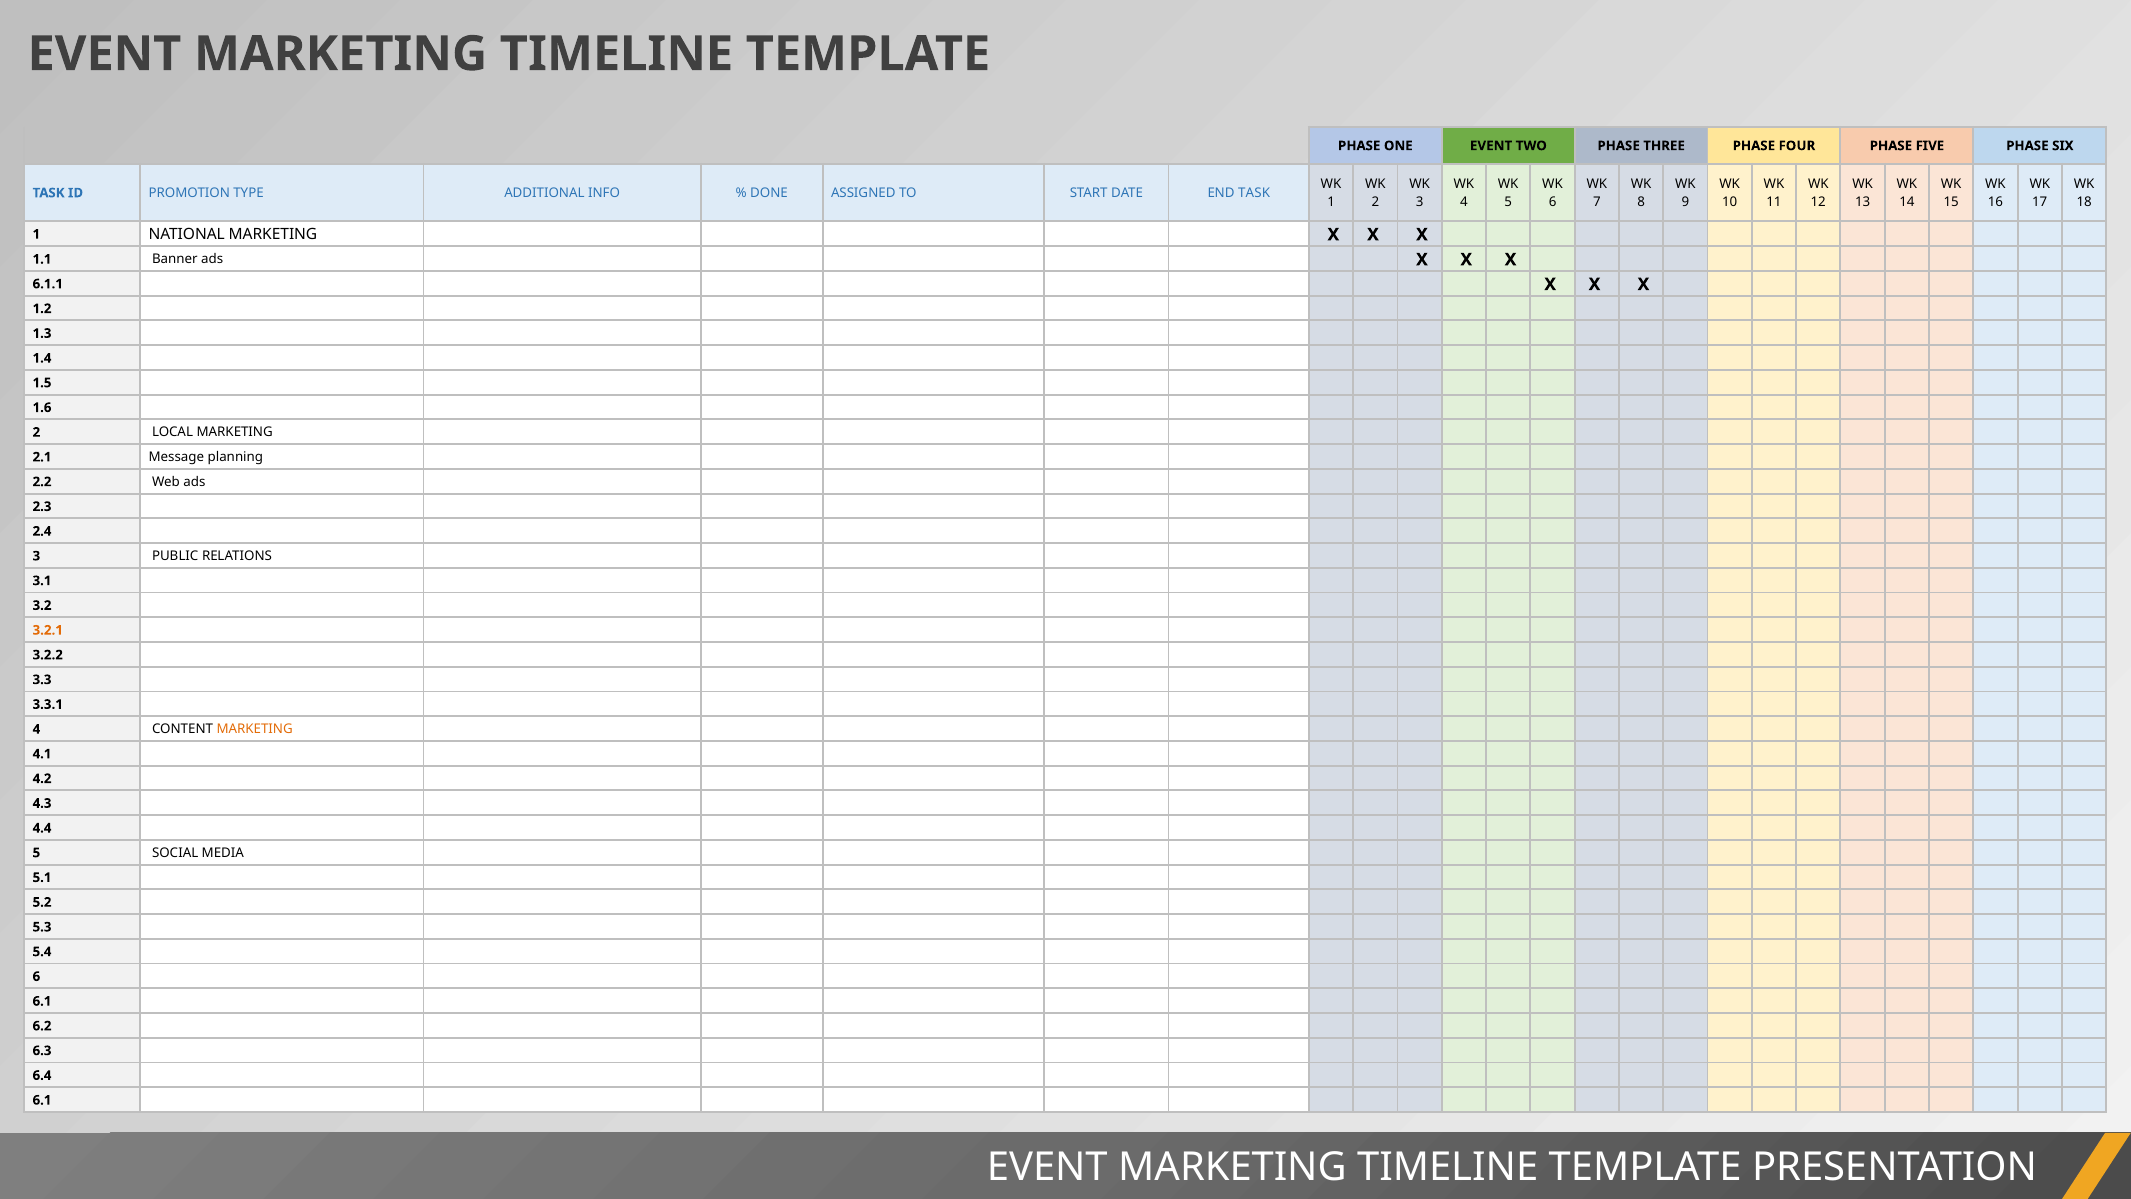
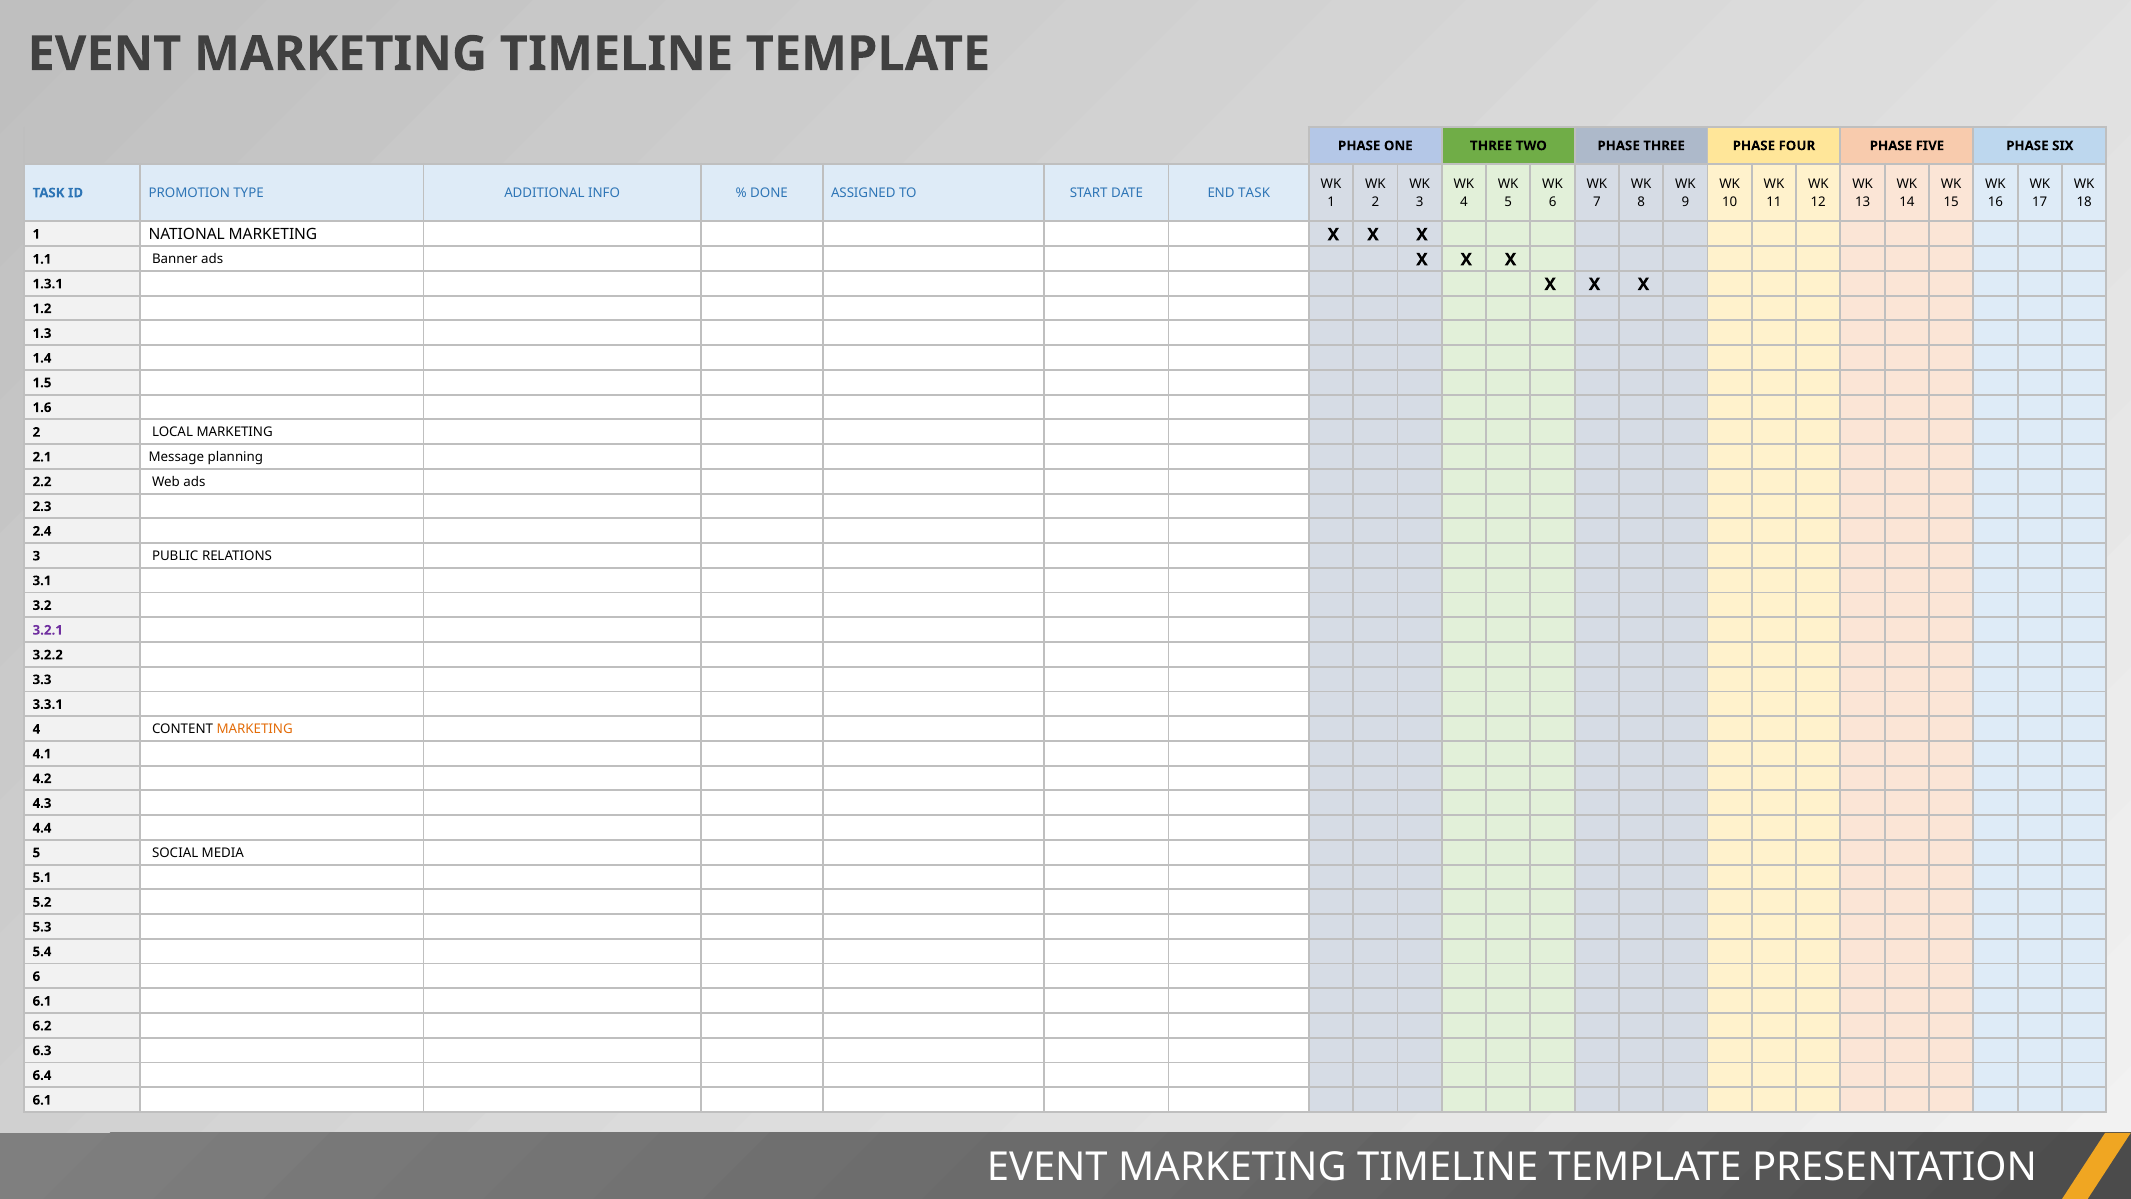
ONE EVENT: EVENT -> THREE
6.1.1: 6.1.1 -> 1.3.1
3.2.1 colour: orange -> purple
